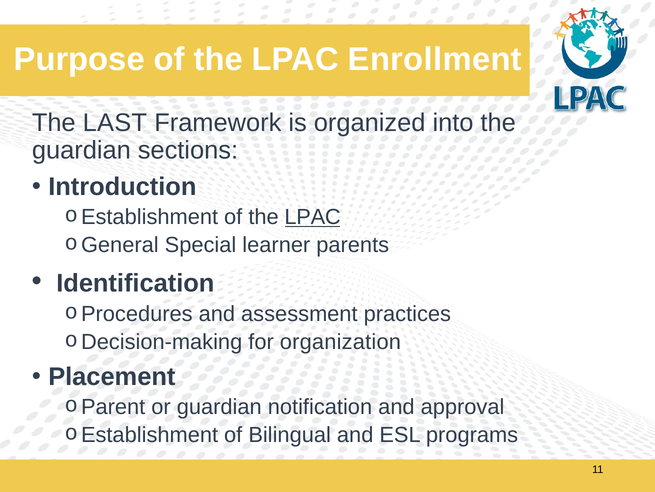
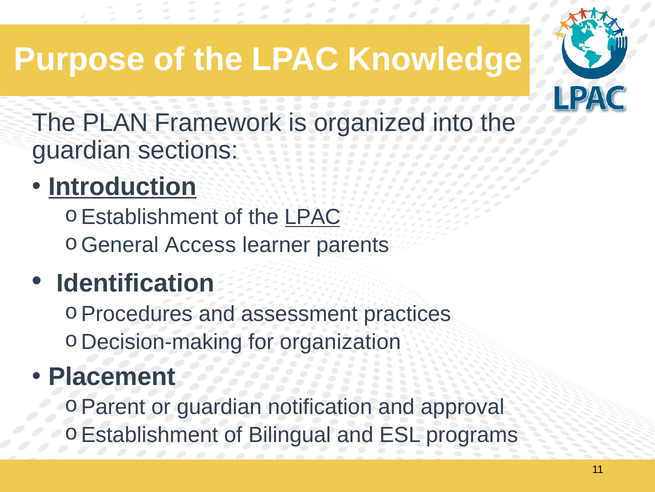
Enrollment: Enrollment -> Knowledge
LAST: LAST -> PLAN
Introduction underline: none -> present
Special: Special -> Access
